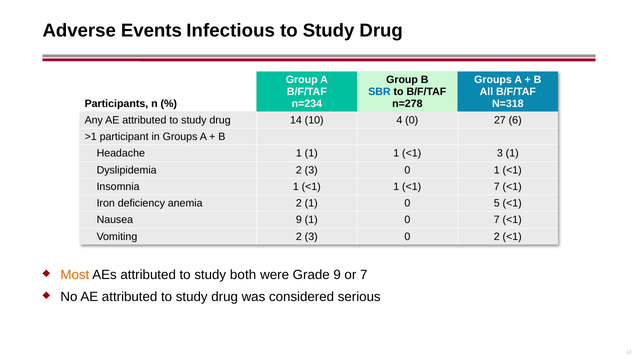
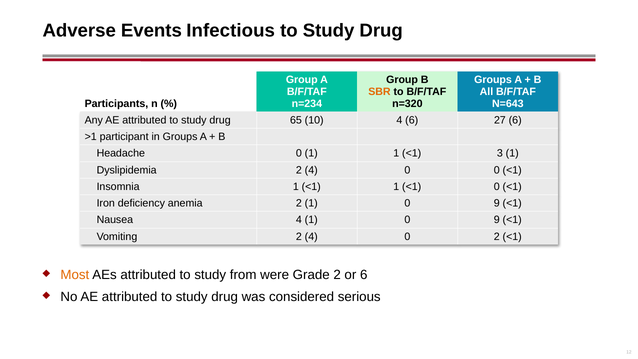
SBR colour: blue -> orange
n=278: n=278 -> n=320
N=318: N=318 -> N=643
14: 14 -> 65
4 0: 0 -> 6
Headache 1: 1 -> 0
Dyslipidemia 2 3: 3 -> 4
0 1: 1 -> 0
<1 7: 7 -> 0
2 1 0 5: 5 -> 9
Nausea 9: 9 -> 4
7 at (497, 220): 7 -> 9
Vomiting 2 3: 3 -> 4
both: both -> from
Grade 9: 9 -> 2
or 7: 7 -> 6
